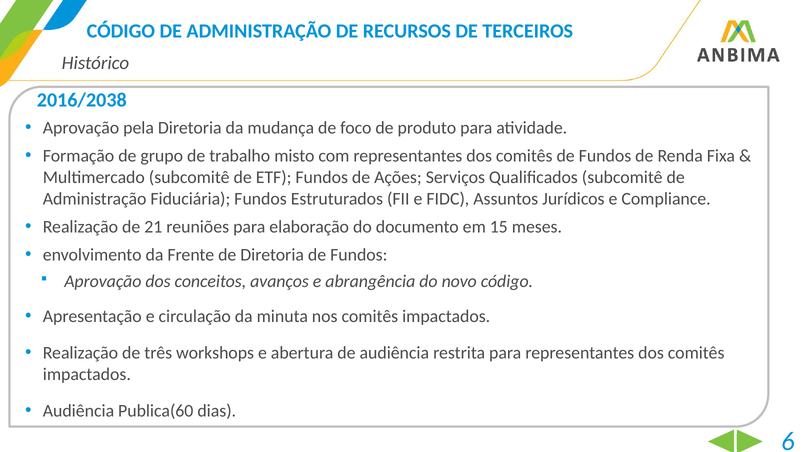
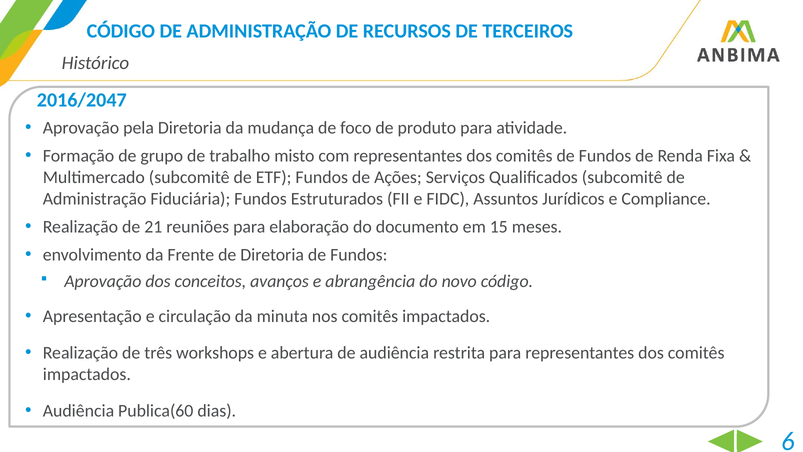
2016/2038: 2016/2038 -> 2016/2047
